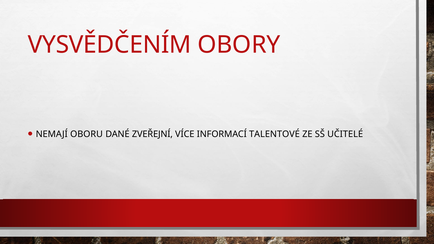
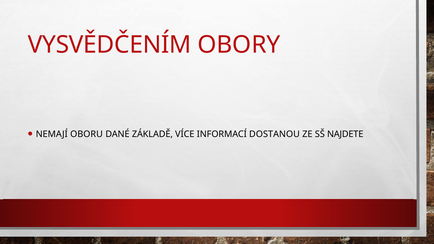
ZVEŘEJNÍ: ZVEŘEJNÍ -> ZÁKLADĚ
TALENTOVÉ: TALENTOVÉ -> DOSTANOU
UČITELÉ: UČITELÉ -> NAJDETE
